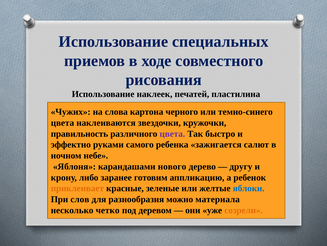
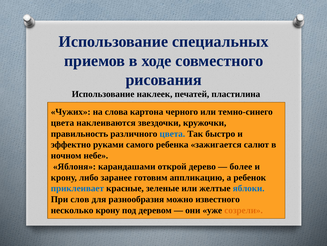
цвета at (172, 133) colour: purple -> blue
нового: нового -> открой
другу: другу -> более
приклеивает colour: orange -> blue
материала: материала -> известного
несколько четко: четко -> крону
